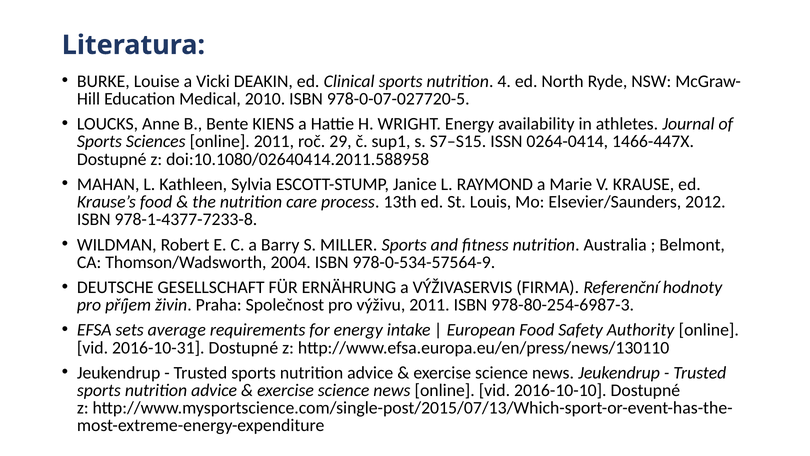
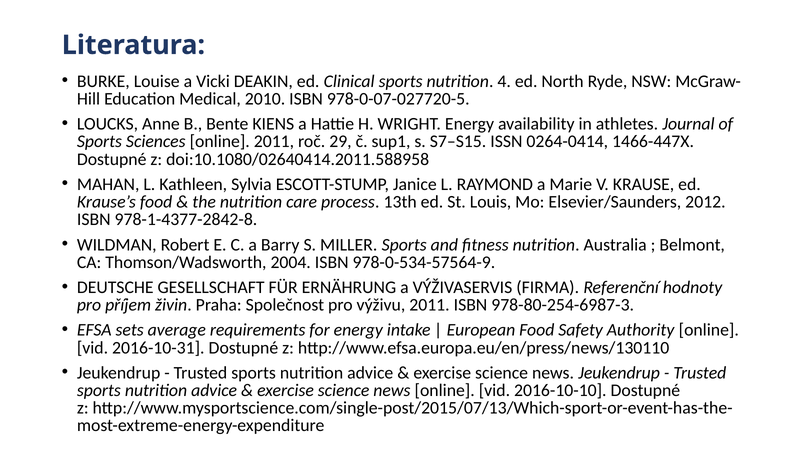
978-1-4377-7233-8: 978-1-4377-7233-8 -> 978-1-4377-2842-8
